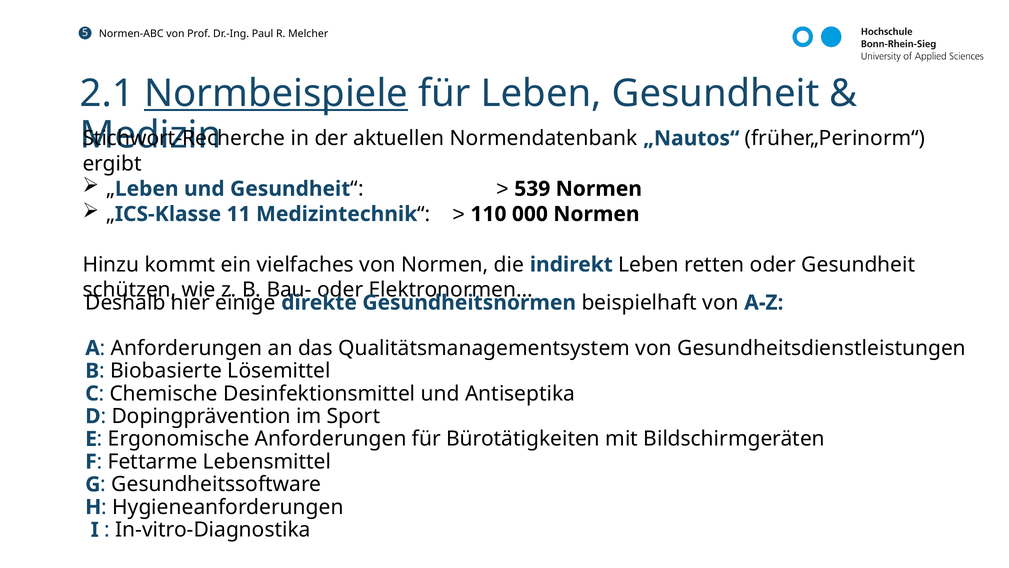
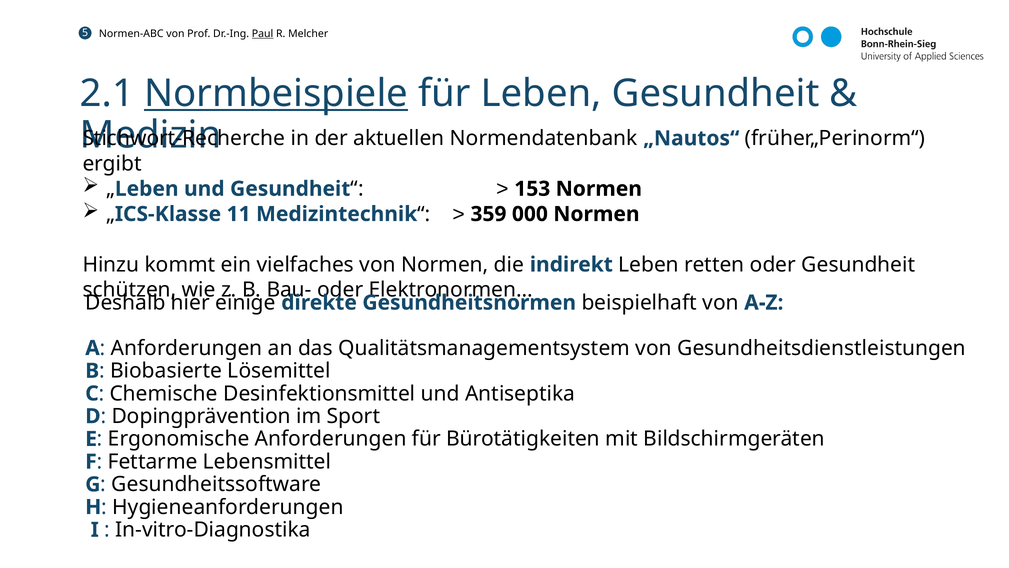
Paul underline: none -> present
539: 539 -> 153
110: 110 -> 359
